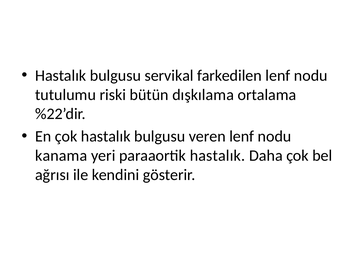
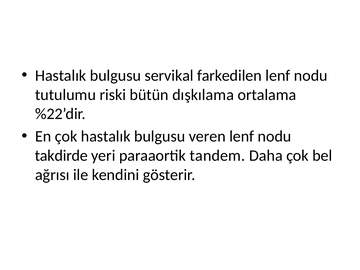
kanama: kanama -> takdirde
paraaortik hastalık: hastalık -> tandem
